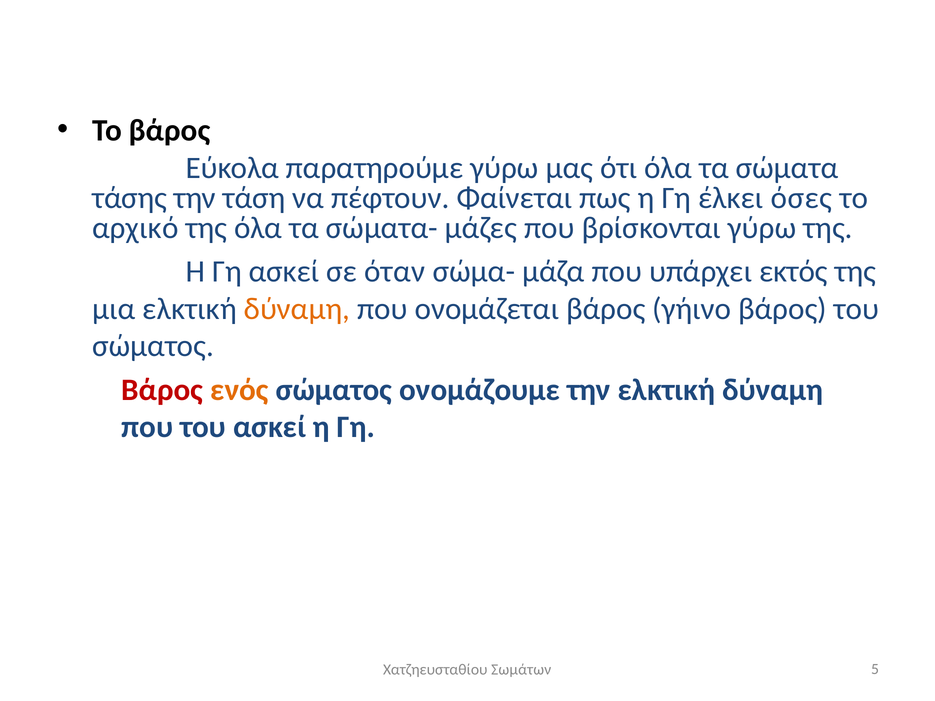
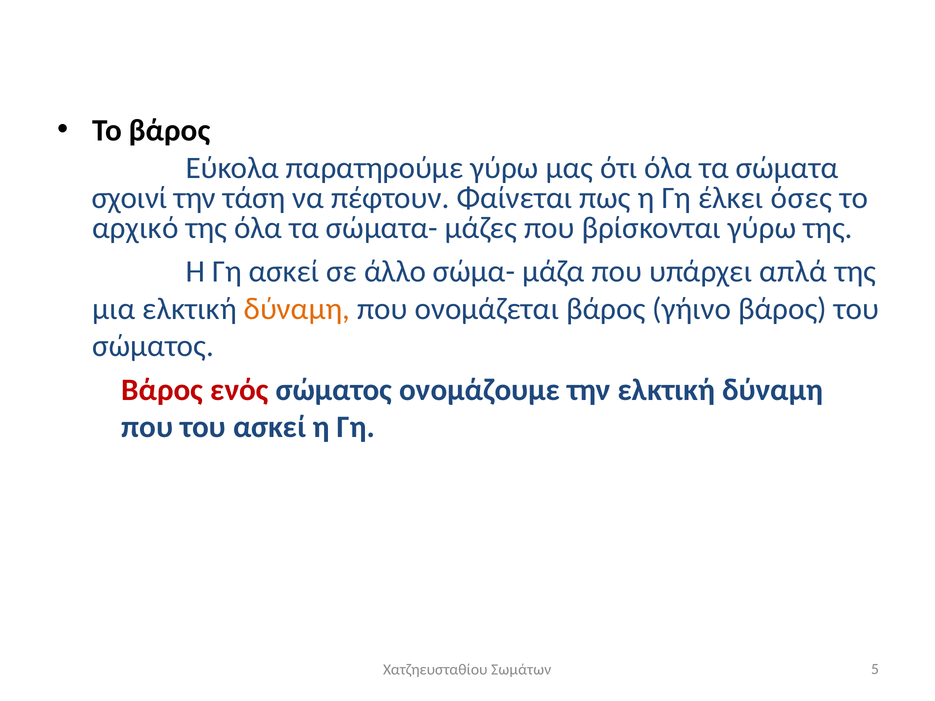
τάσης: τάσης -> σχοινί
όταν: όταν -> άλλο
εκτός: εκτός -> απλά
ενός colour: orange -> red
